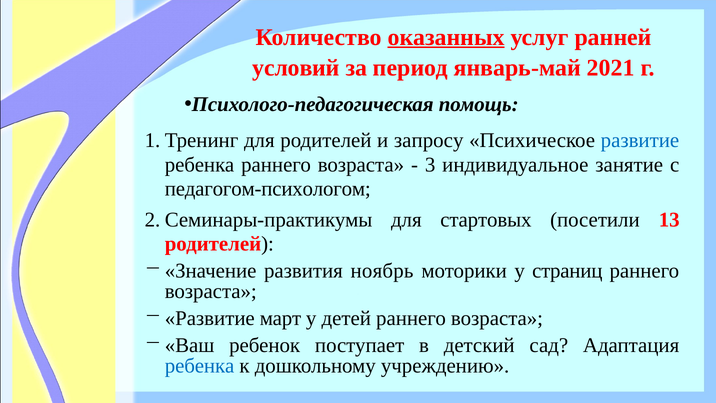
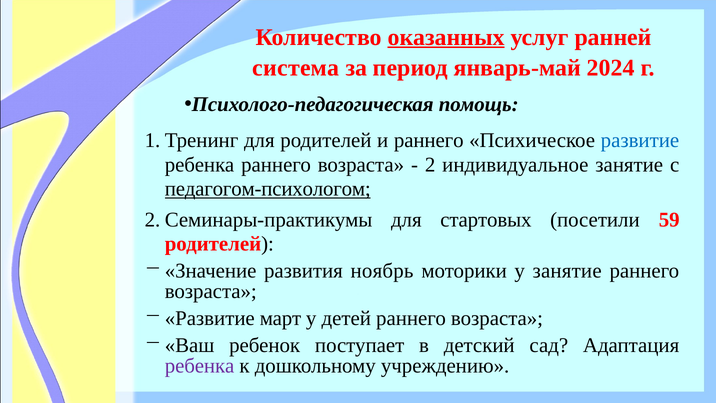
условий: условий -> система
2021: 2021 -> 2024
и запросу: запросу -> раннего
3: 3 -> 2
педагогом-психологом underline: none -> present
13: 13 -> 59
у страниц: страниц -> занятие
ребенка at (200, 366) colour: blue -> purple
